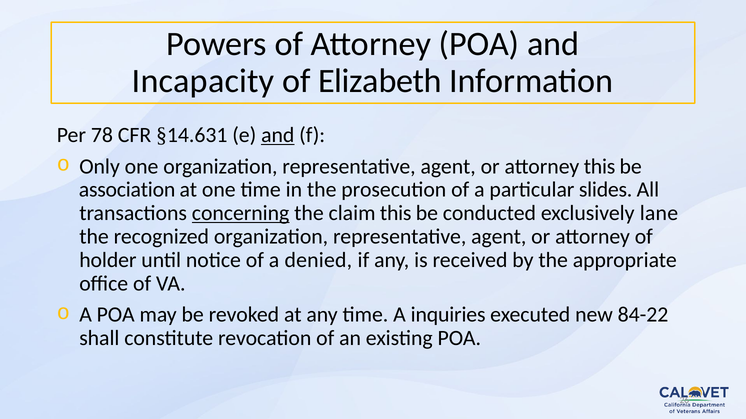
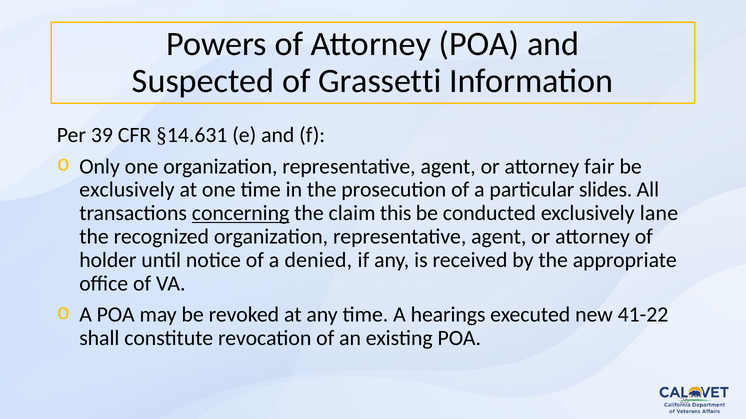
Incapacity: Incapacity -> Suspected
Elizabeth: Elizabeth -> Grassetti
78: 78 -> 39
and at (278, 135) underline: present -> none
attorney this: this -> fair
association at (127, 190): association -> exclusively
inquiries: inquiries -> hearings
84-22: 84-22 -> 41-22
